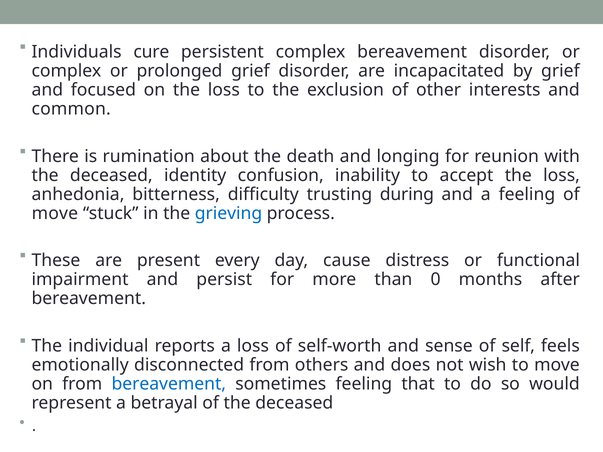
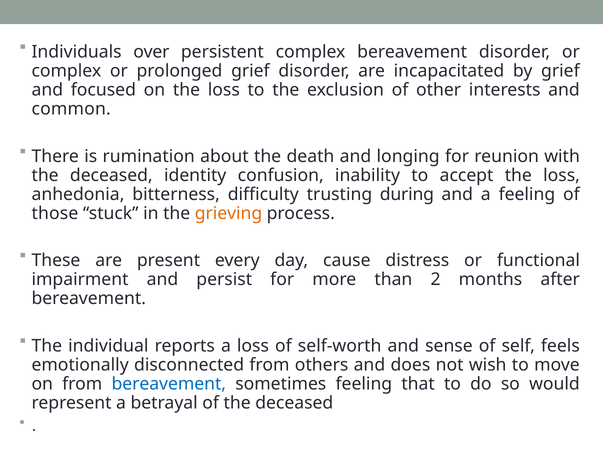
cure: cure -> over
move at (55, 213): move -> those
grieving colour: blue -> orange
0: 0 -> 2
